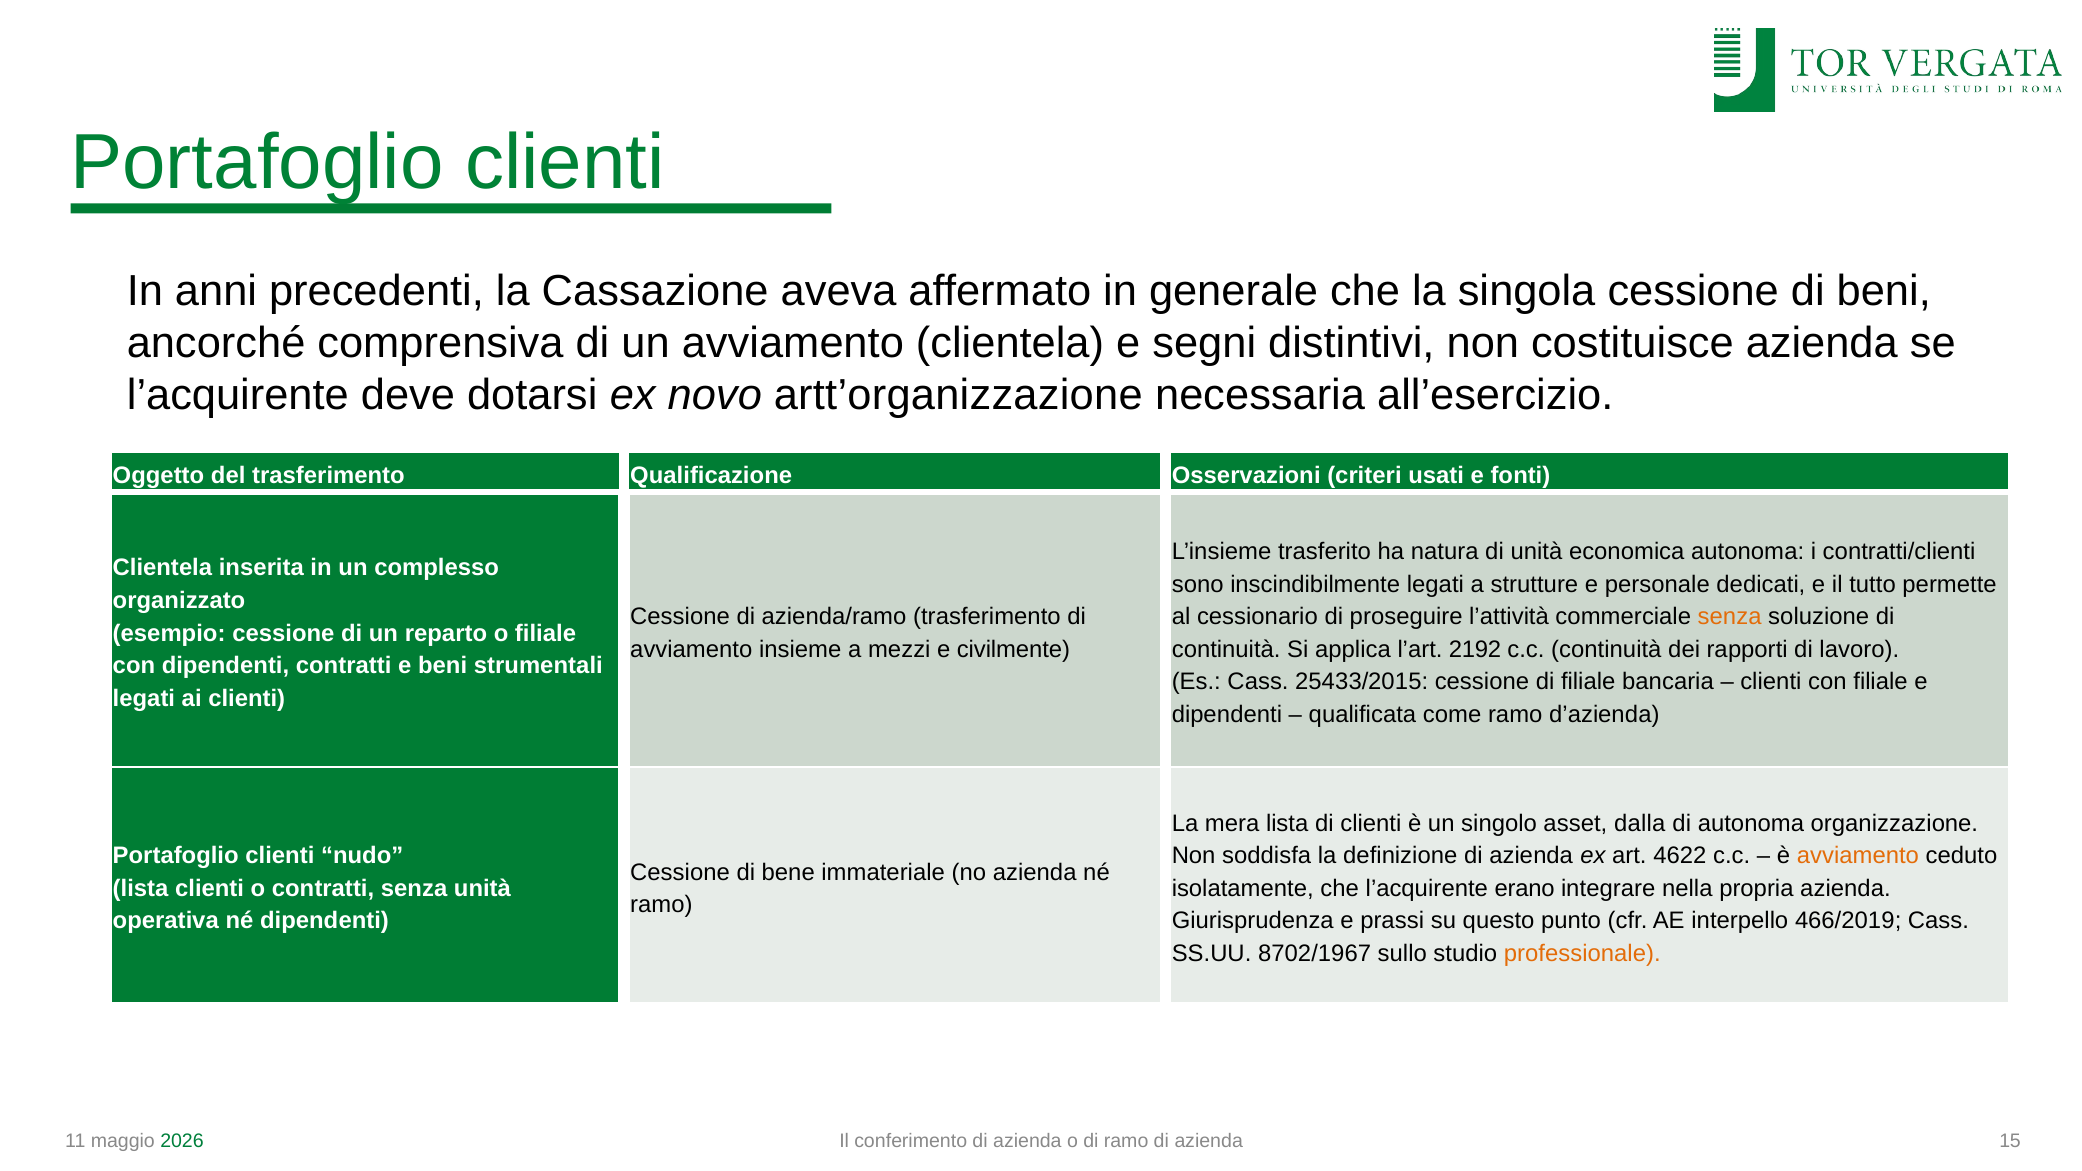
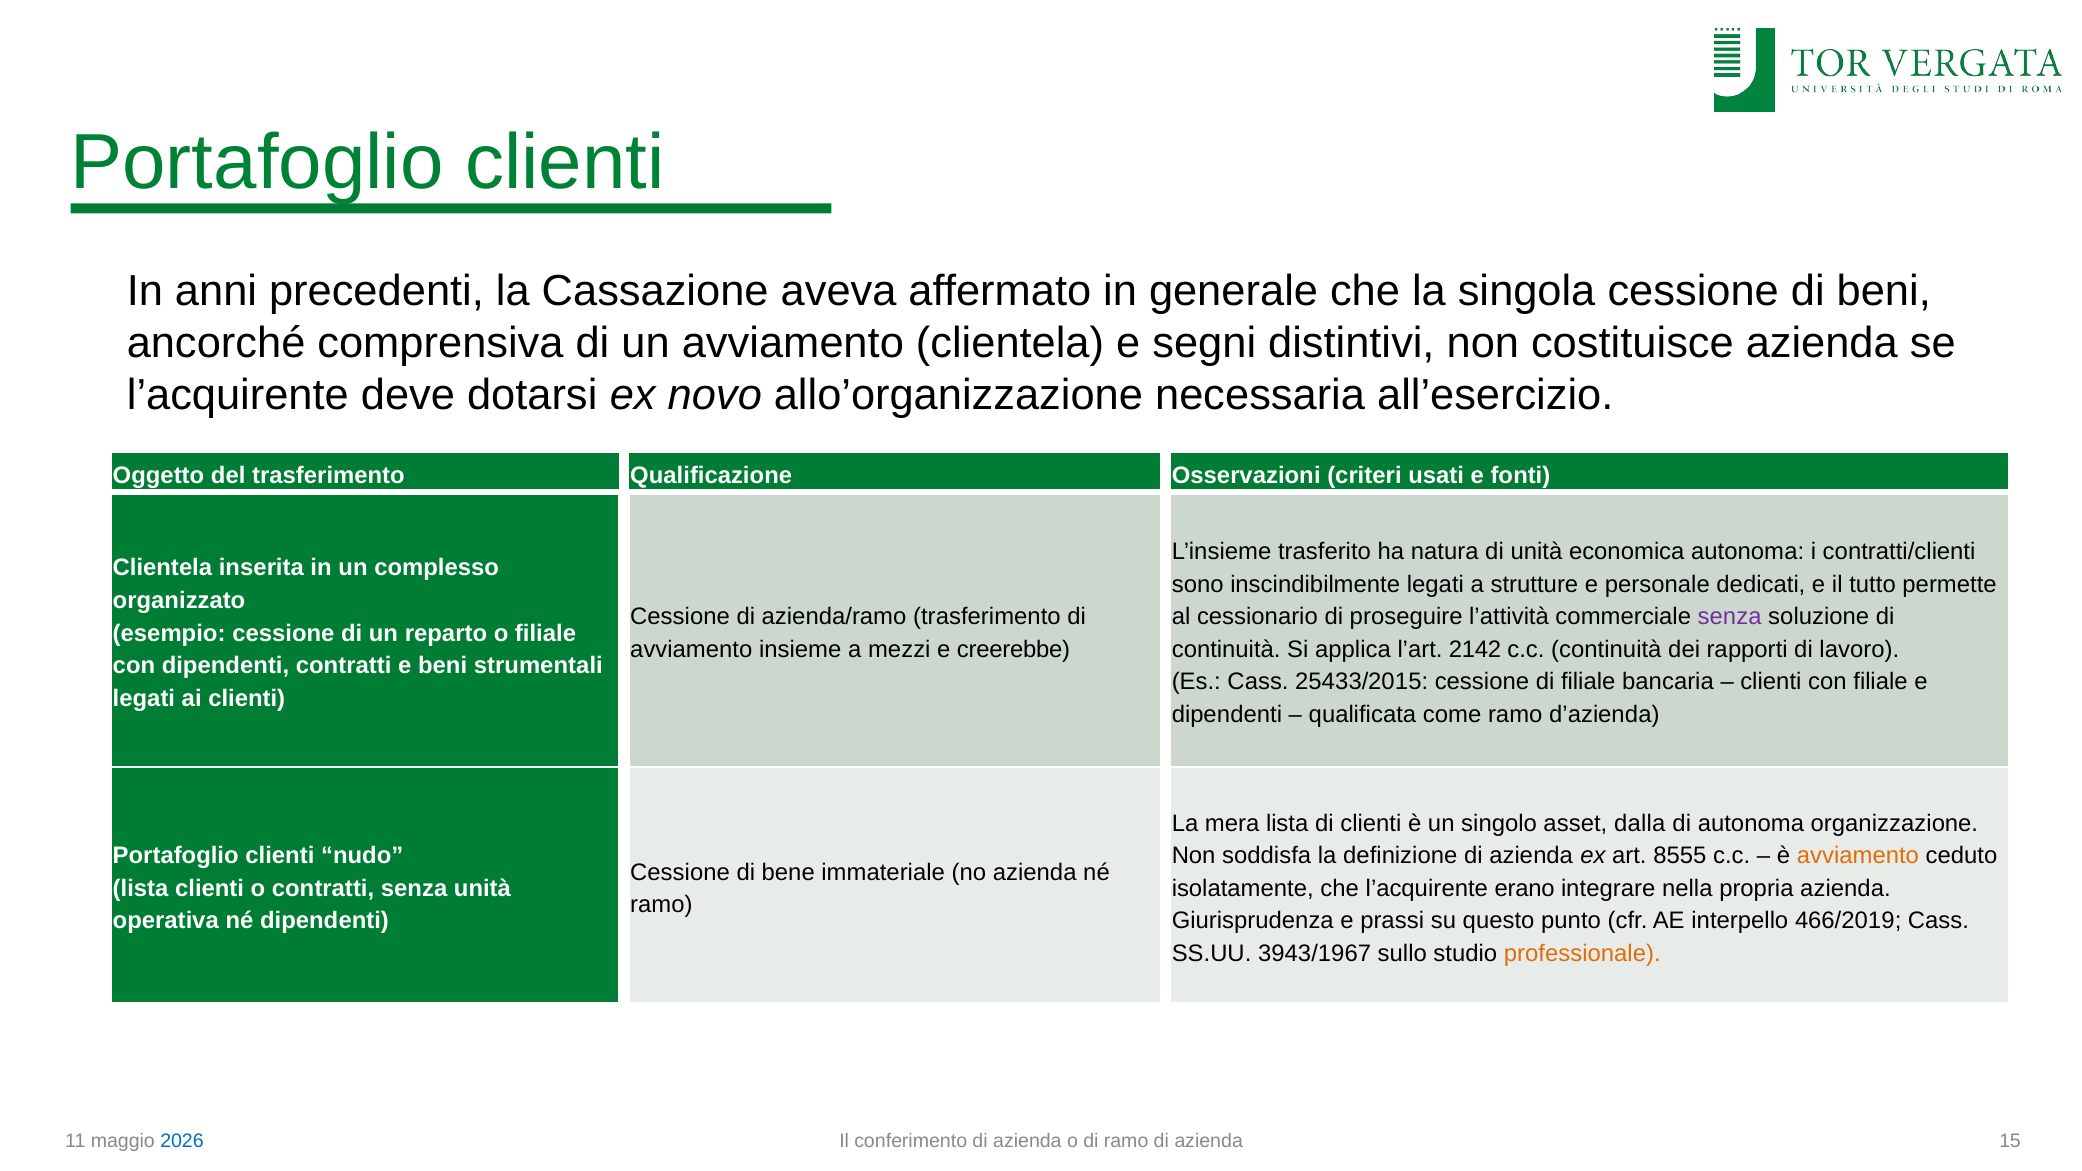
artt’organizzazione: artt’organizzazione -> allo’organizzazione
senza at (1730, 617) colour: orange -> purple
civilmente: civilmente -> creerebbe
2192: 2192 -> 2142
4622: 4622 -> 8555
8702/1967: 8702/1967 -> 3943/1967
2026 colour: green -> blue
